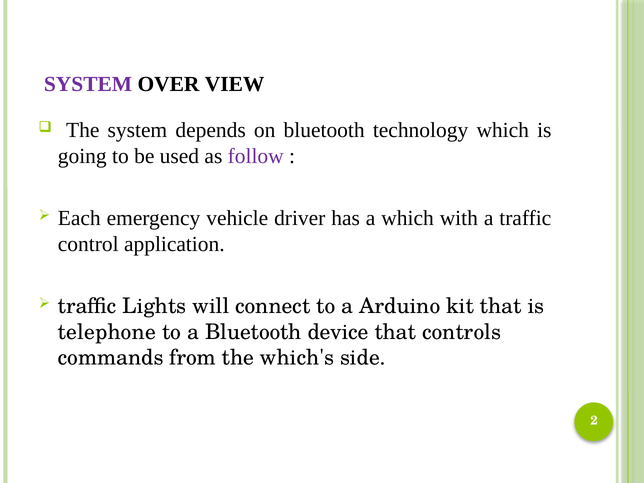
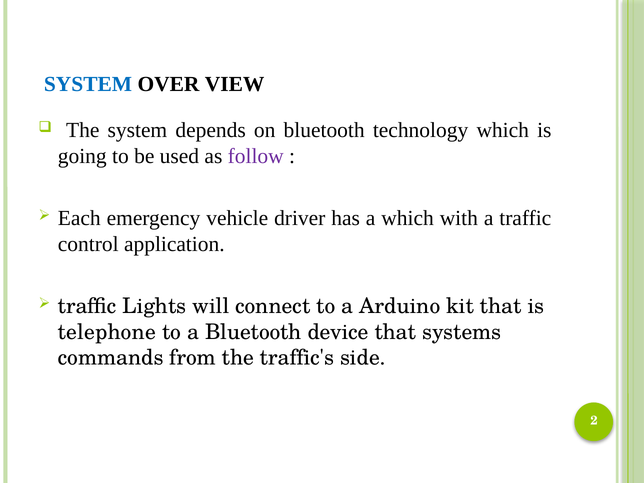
SYSTEM at (88, 84) colour: purple -> blue
controls: controls -> systems
which's: which's -> traffic's
